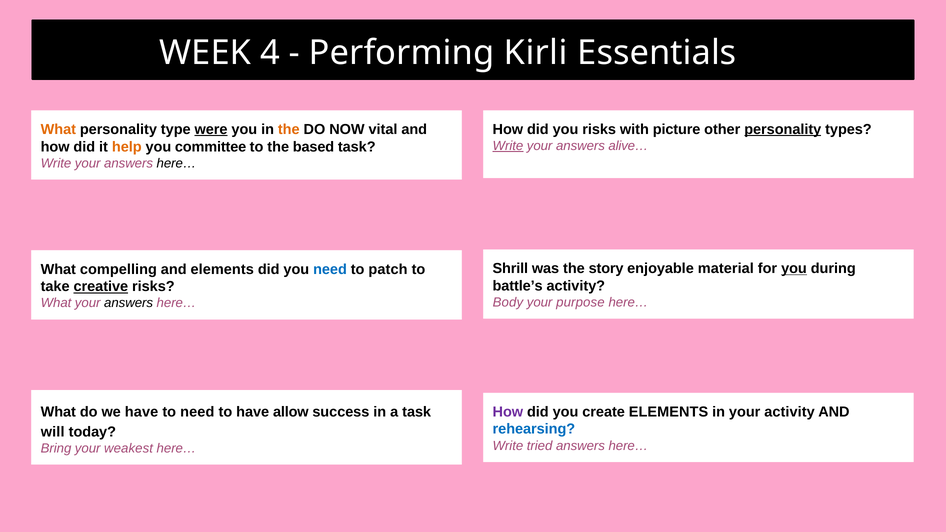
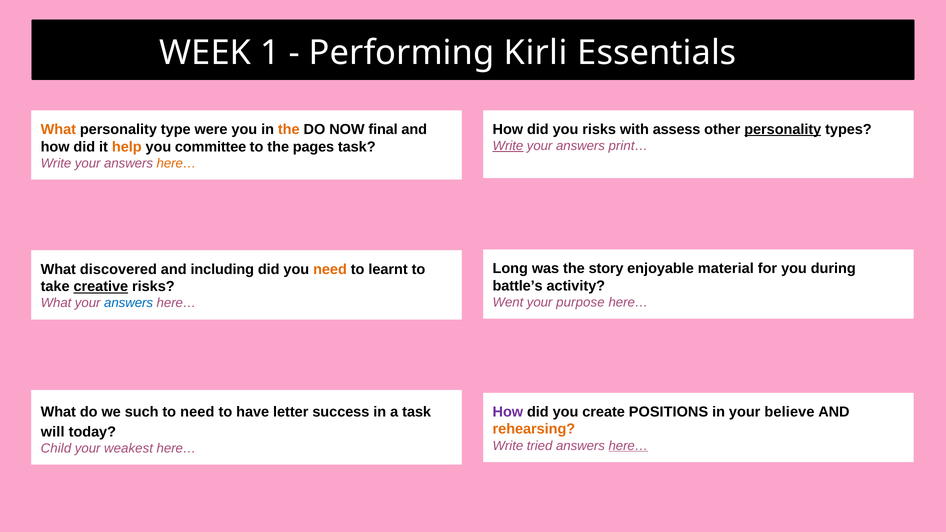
4: 4 -> 1
were underline: present -> none
vital: vital -> final
picture: picture -> assess
alive…: alive… -> print…
based: based -> pages
here… at (176, 163) colour: black -> orange
Shrill: Shrill -> Long
you at (794, 269) underline: present -> none
compelling: compelling -> discovered
and elements: elements -> including
need at (330, 269) colour: blue -> orange
patch: patch -> learnt
Body: Body -> Went
answers at (129, 303) colour: black -> blue
we have: have -> such
allow: allow -> letter
create ELEMENTS: ELEMENTS -> POSITIONS
your activity: activity -> believe
rehearsing colour: blue -> orange
here… at (628, 446) underline: none -> present
Bring: Bring -> Child
